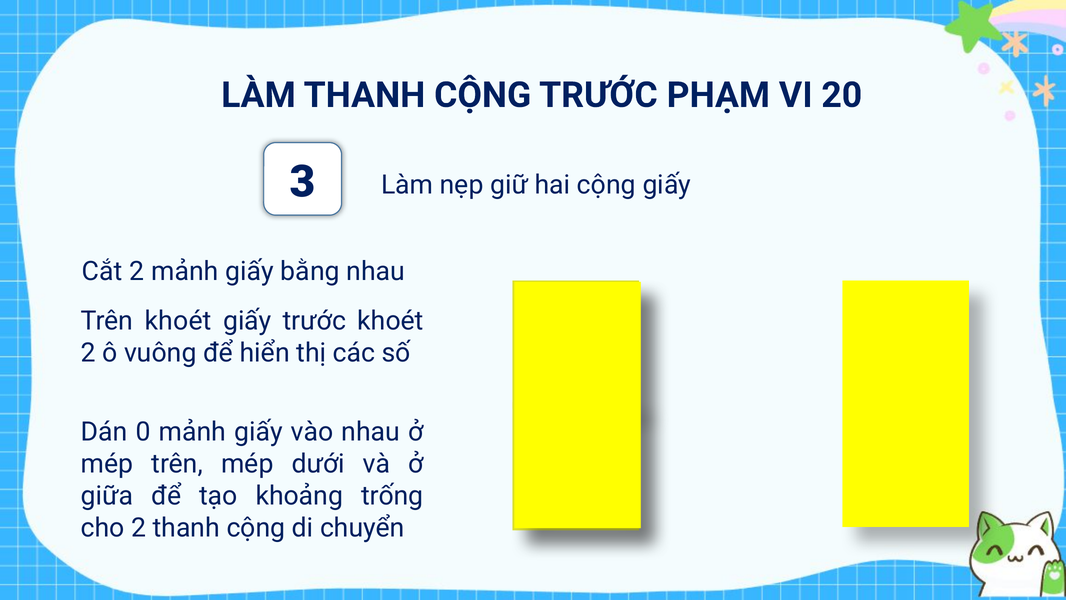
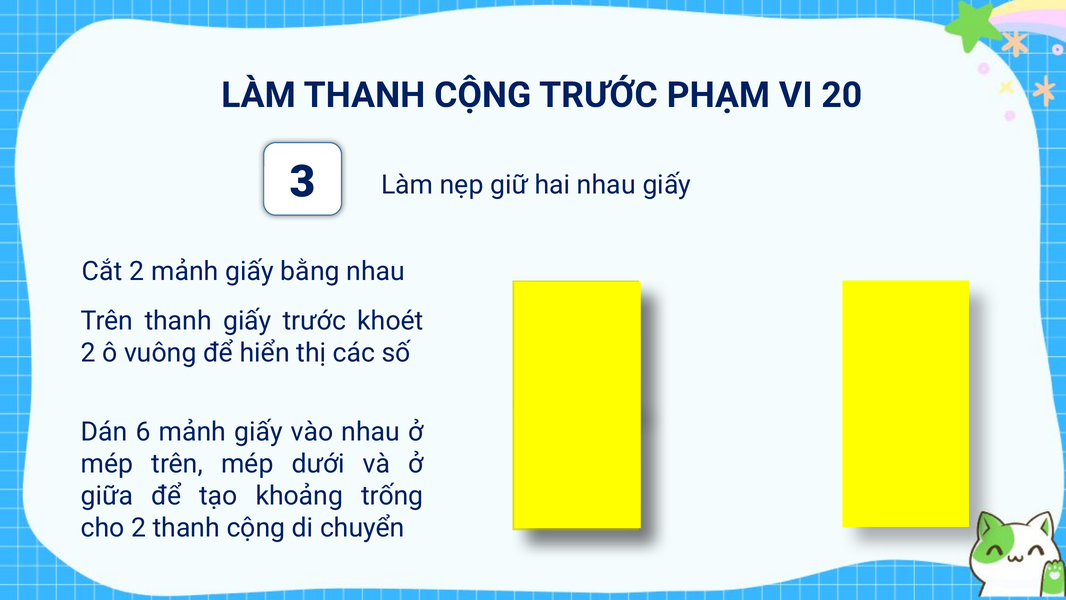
hai cộng: cộng -> nhau
Trên khoét: khoét -> thanh
0: 0 -> 6
